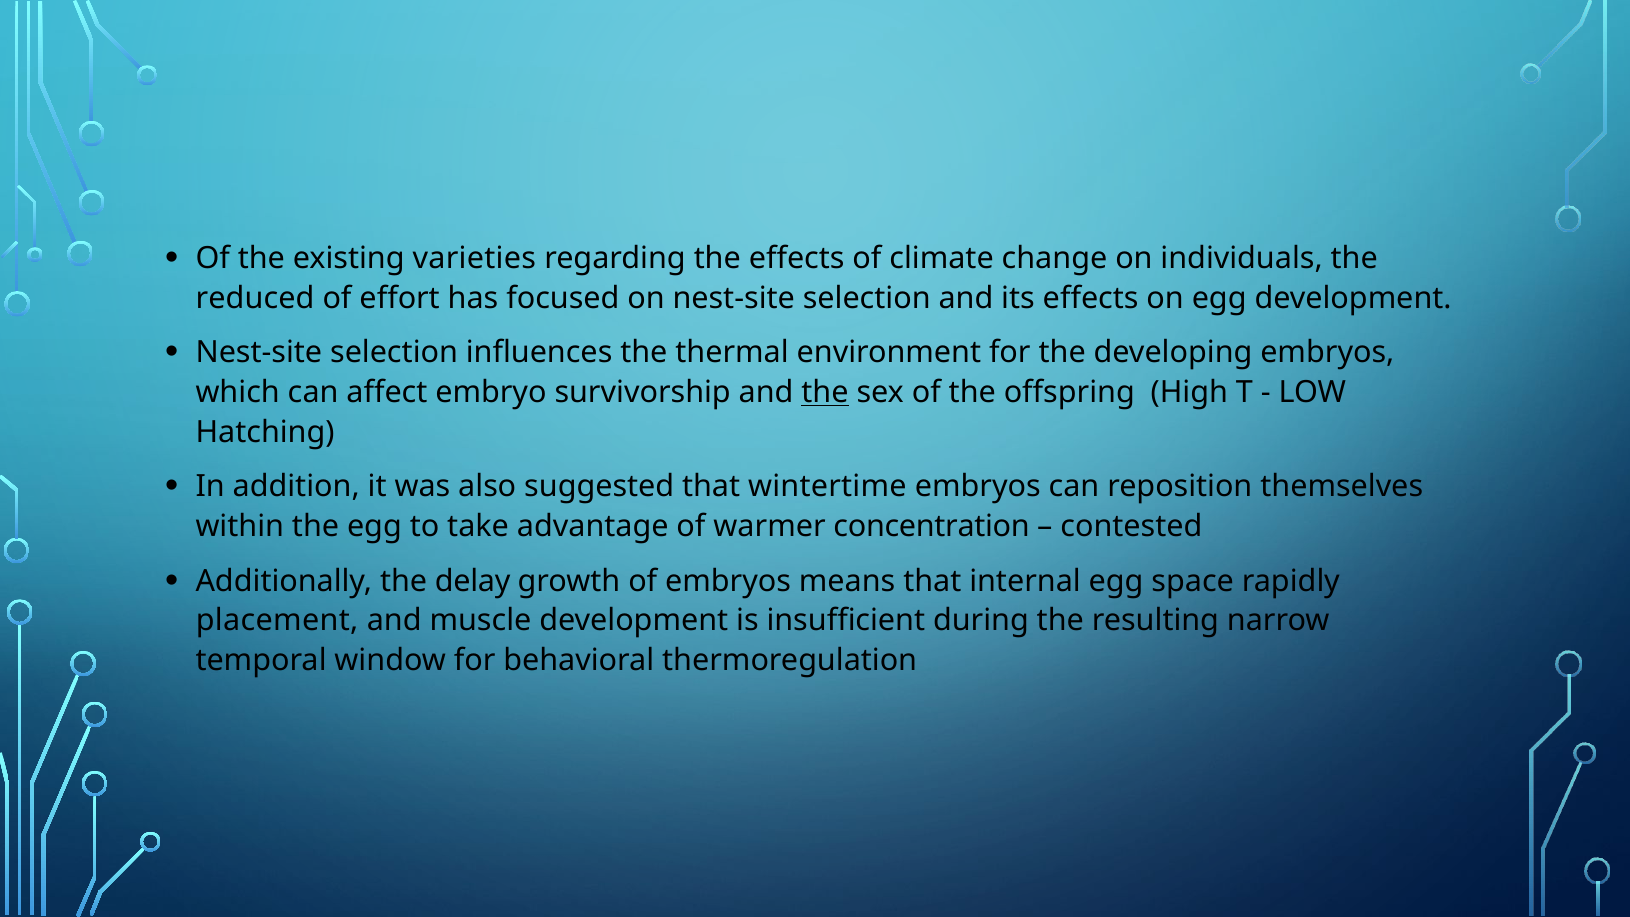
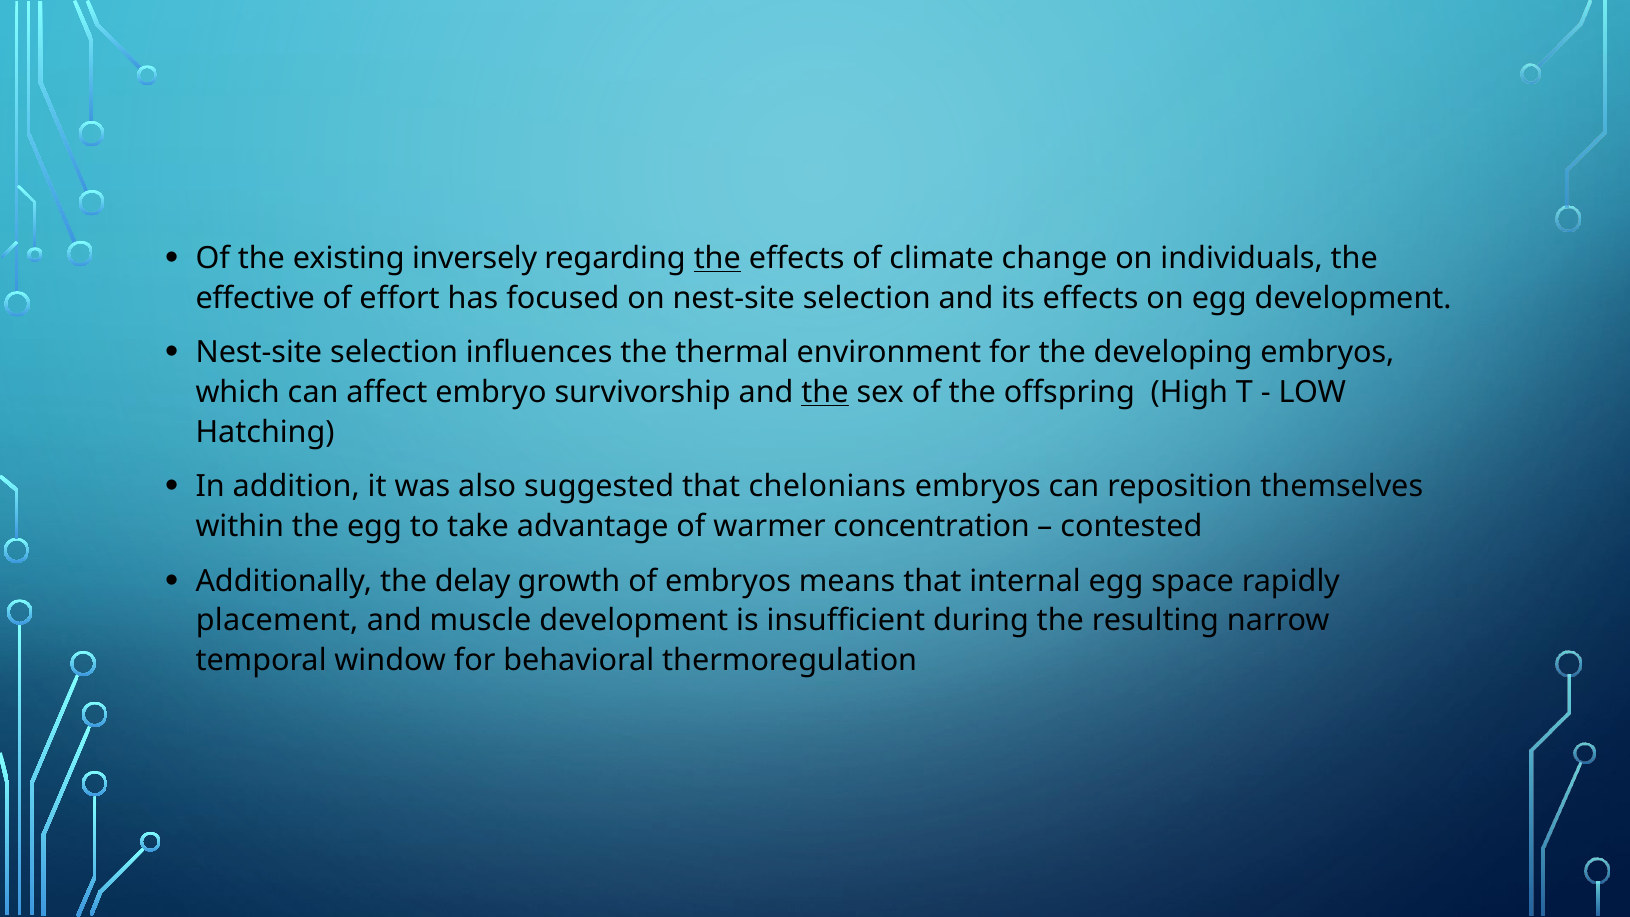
varieties: varieties -> inversely
the at (717, 258) underline: none -> present
reduced: reduced -> effective
wintertime: wintertime -> chelonians
